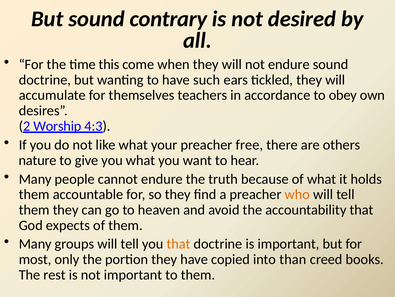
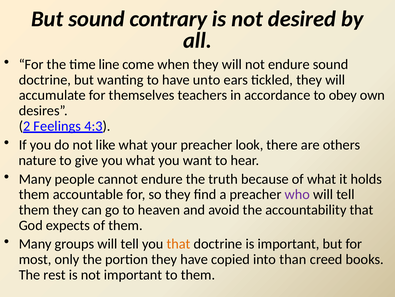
this: this -> line
such: such -> unto
Worship: Worship -> Feelings
free: free -> look
who colour: orange -> purple
